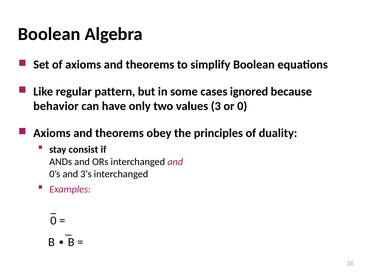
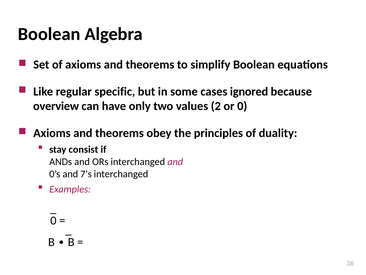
pattern: pattern -> specific
behavior: behavior -> overview
3: 3 -> 2
3’s: 3’s -> 7’s
